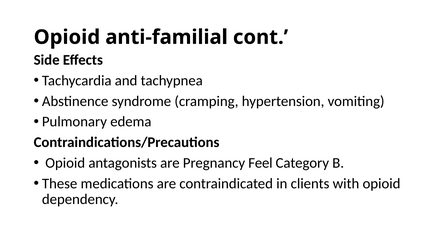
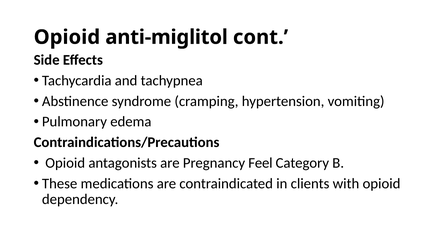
anti-familial: anti-familial -> anti-miglitol
